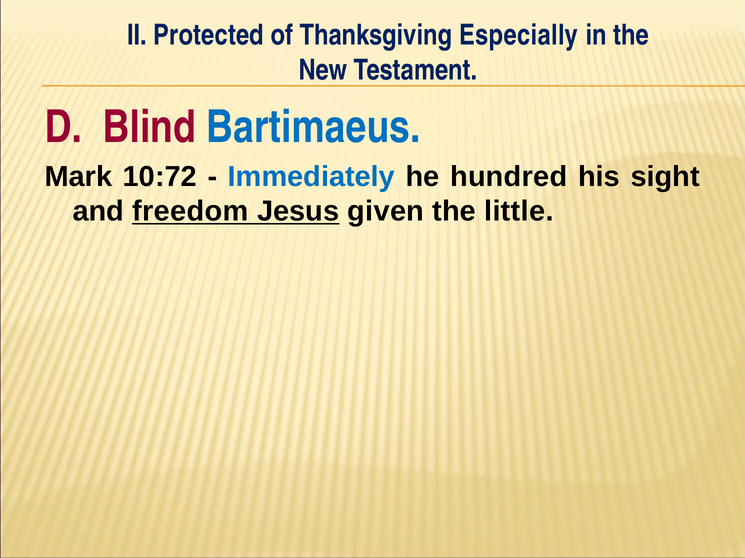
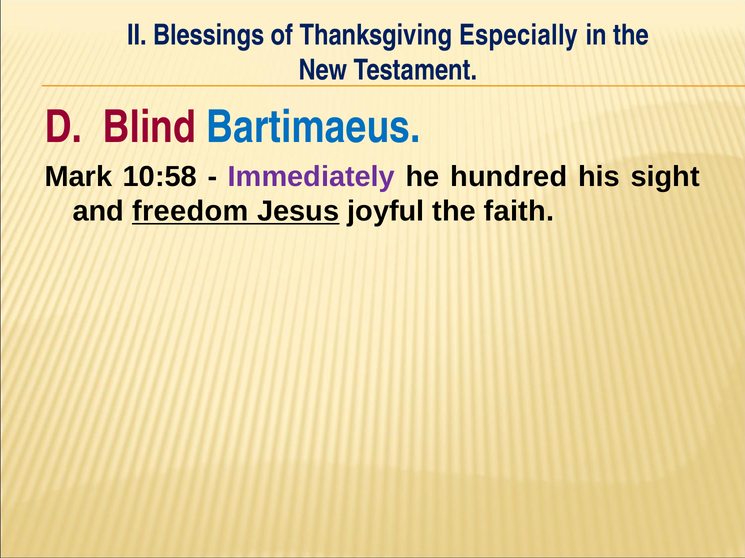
Protected: Protected -> Blessings
10:72: 10:72 -> 10:58
Immediately colour: blue -> purple
given: given -> joyful
little: little -> faith
